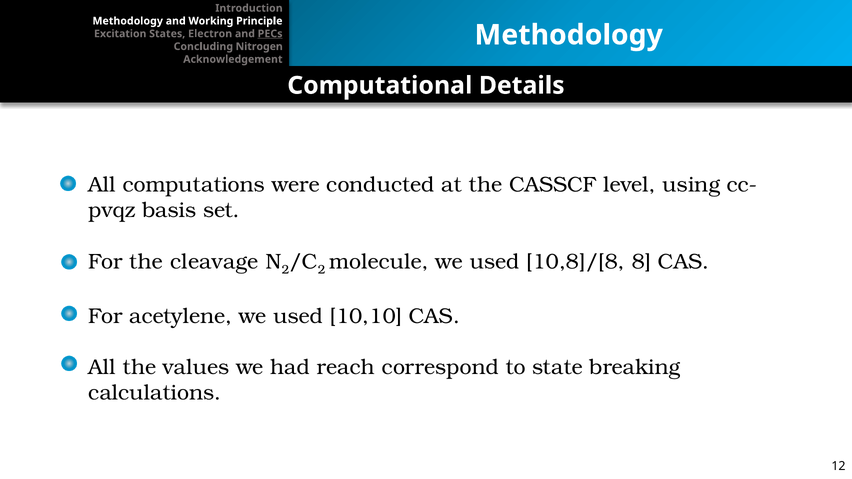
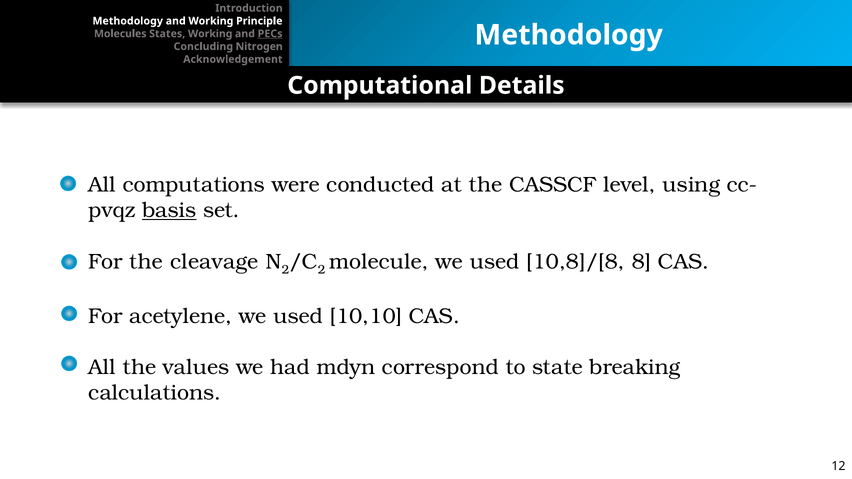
Excitation: Excitation -> Molecules
States Electron: Electron -> Working
basis underline: none -> present
reach: reach -> mdyn
